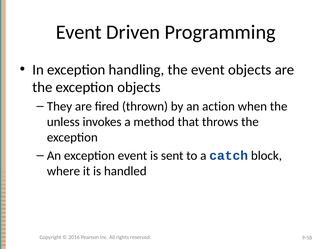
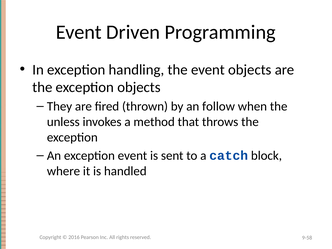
action: action -> follow
